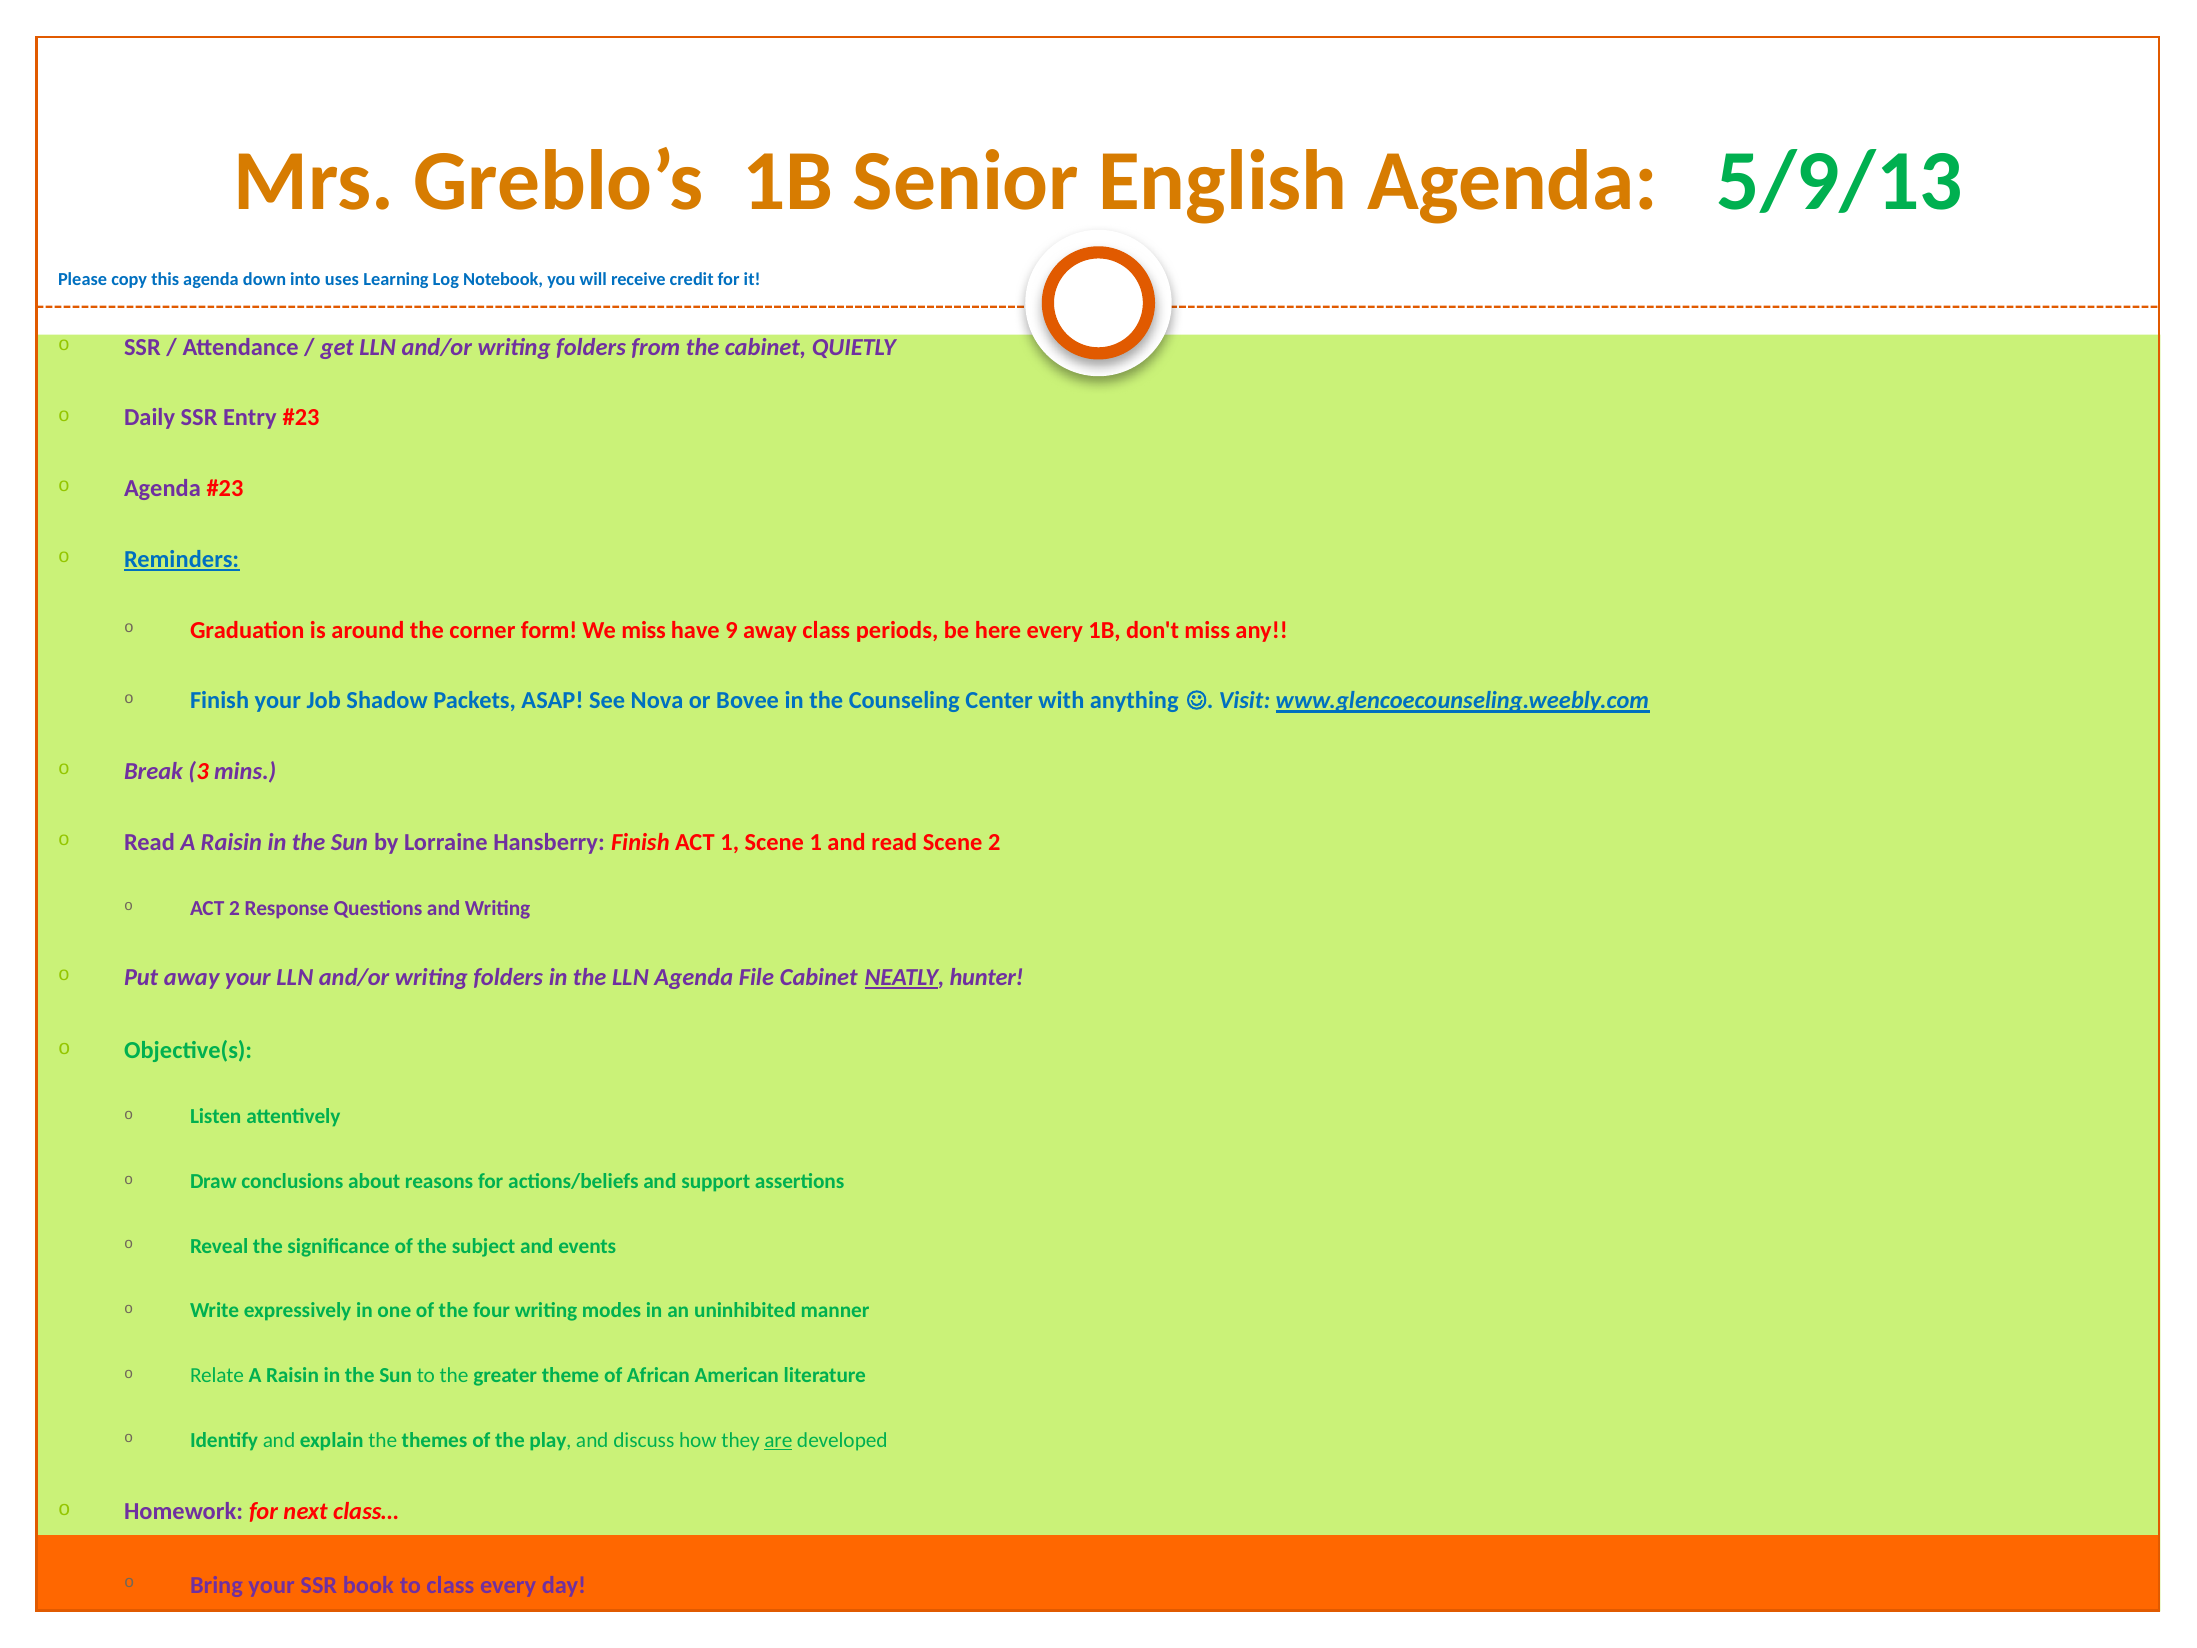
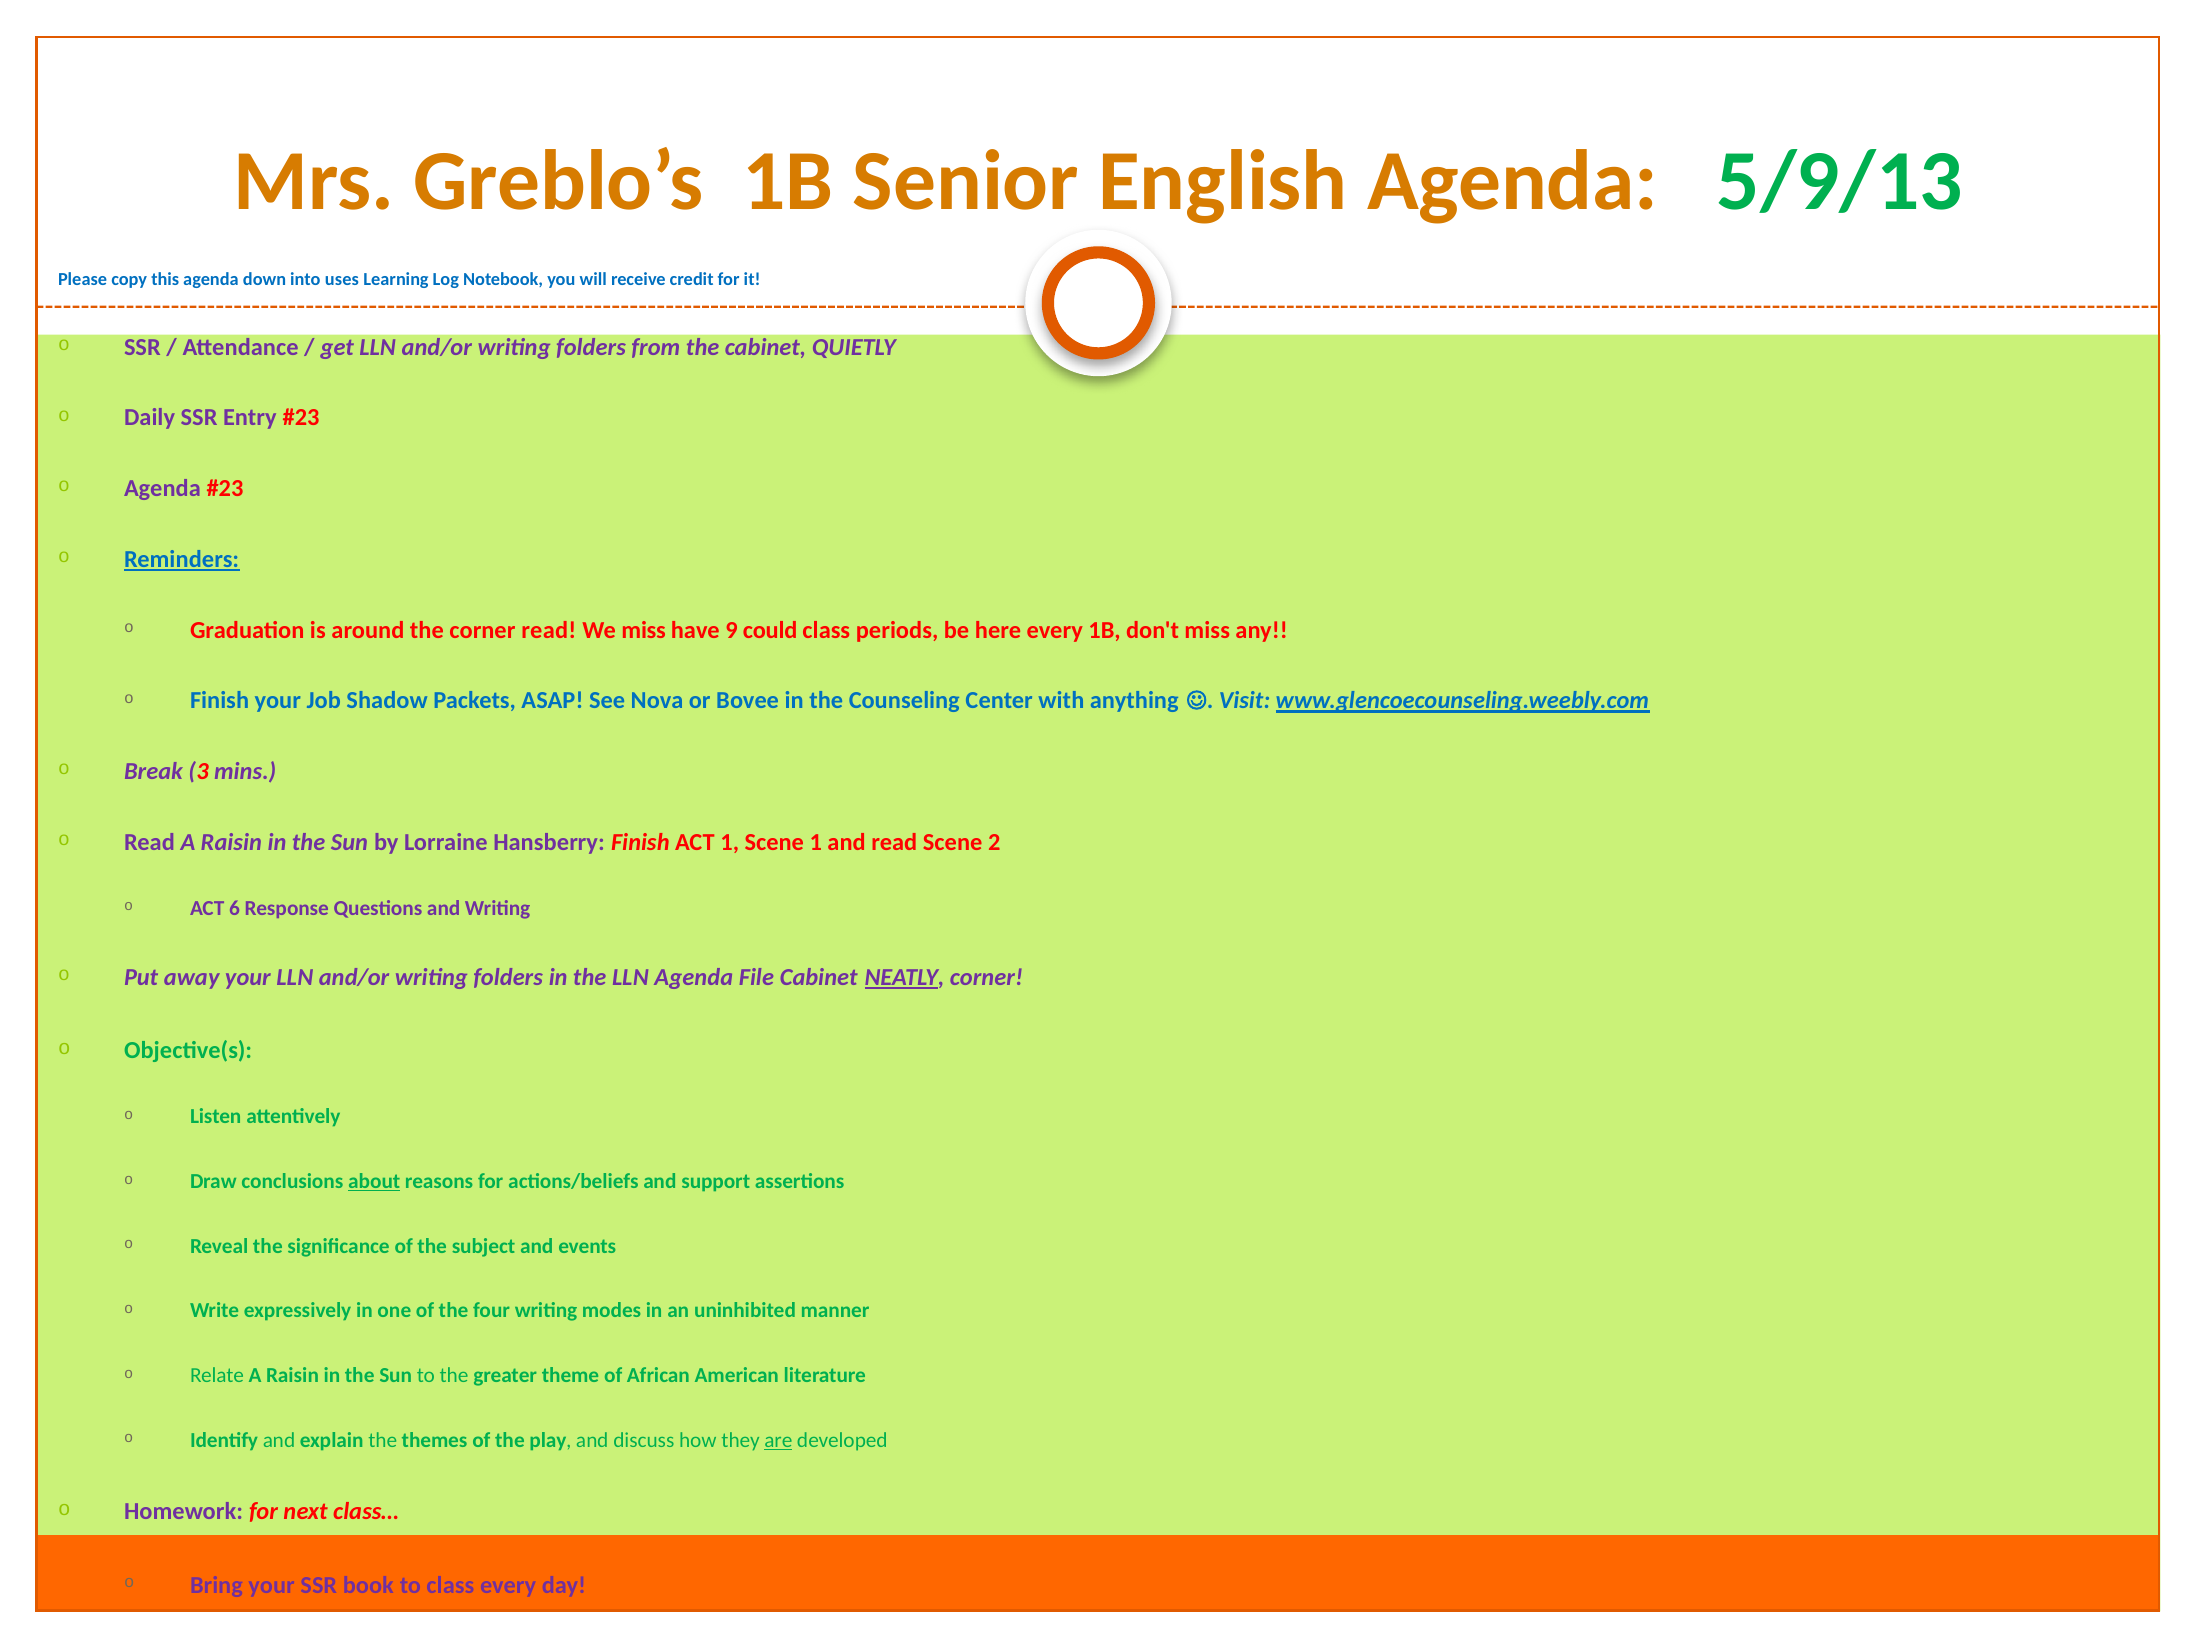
corner form: form -> read
9 away: away -> could
ACT 2: 2 -> 6
NEATLY hunter: hunter -> corner
about underline: none -> present
